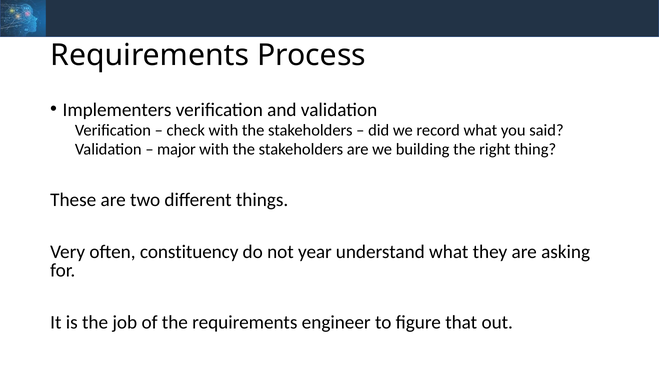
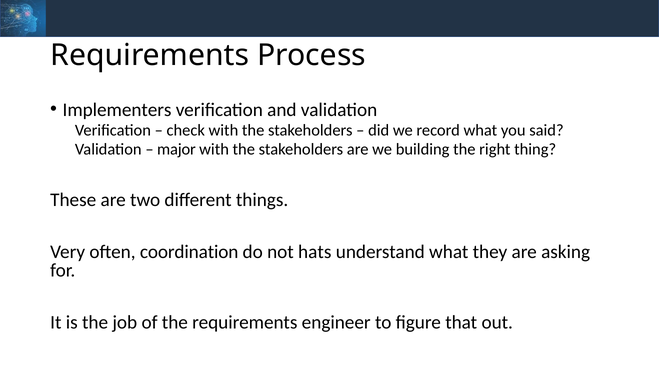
constituency: constituency -> coordination
year: year -> hats
